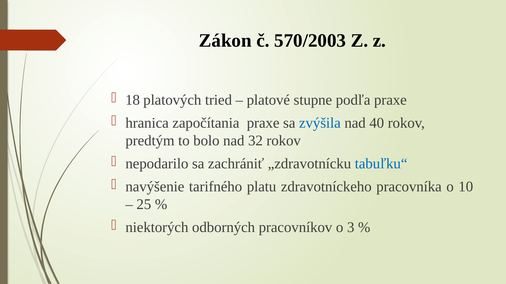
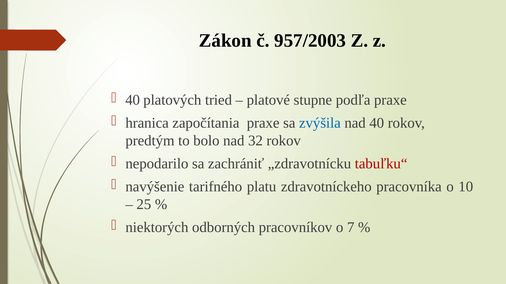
570/2003: 570/2003 -> 957/2003
18 at (133, 100): 18 -> 40
tabuľku“ colour: blue -> red
3: 3 -> 7
